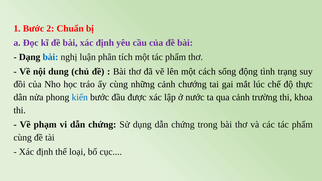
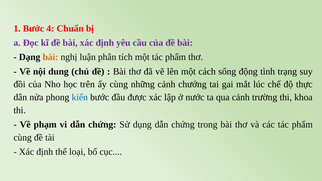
2: 2 -> 4
bài at (50, 57) colour: blue -> orange
tráo: tráo -> trên
